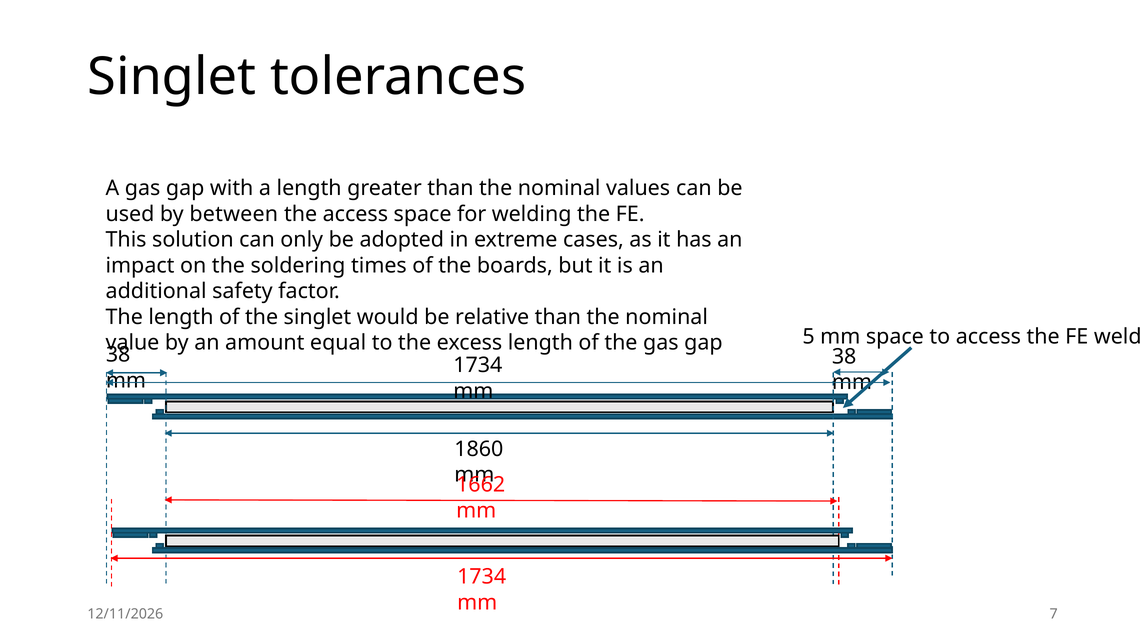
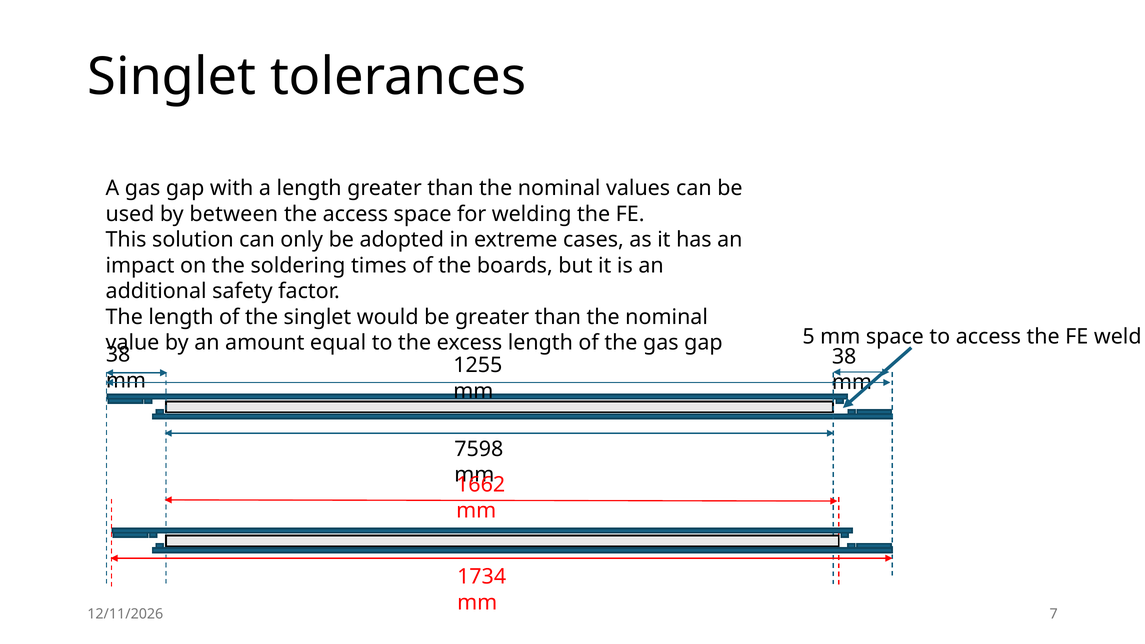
be relative: relative -> greater
1734 at (478, 365): 1734 -> 1255
1860: 1860 -> 7598
